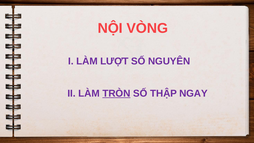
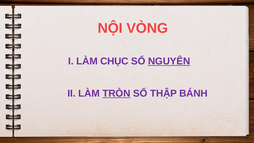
LƯỢT: LƯỢT -> CHỤC
NGUYÊN underline: none -> present
NGAY: NGAY -> BÁNH
